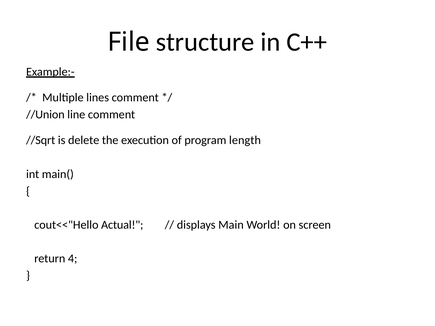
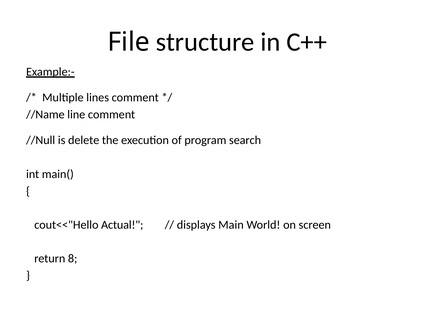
//Union: //Union -> //Name
//Sqrt: //Sqrt -> //Null
length: length -> search
4: 4 -> 8
